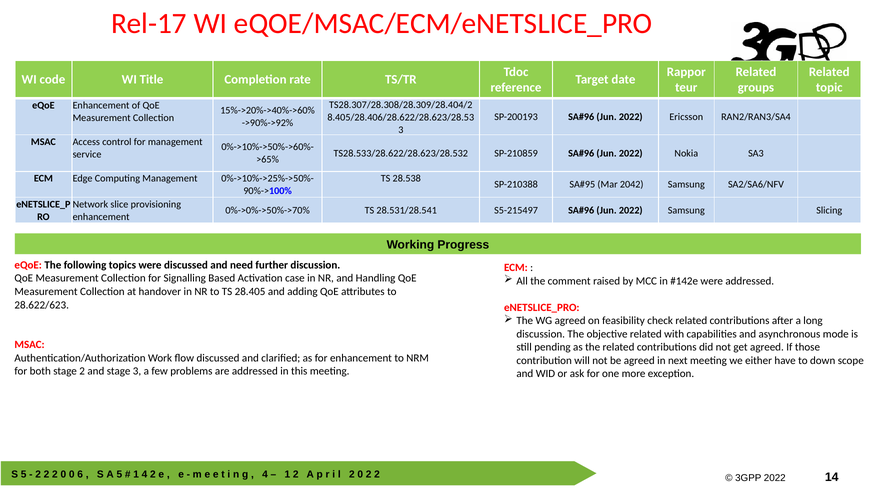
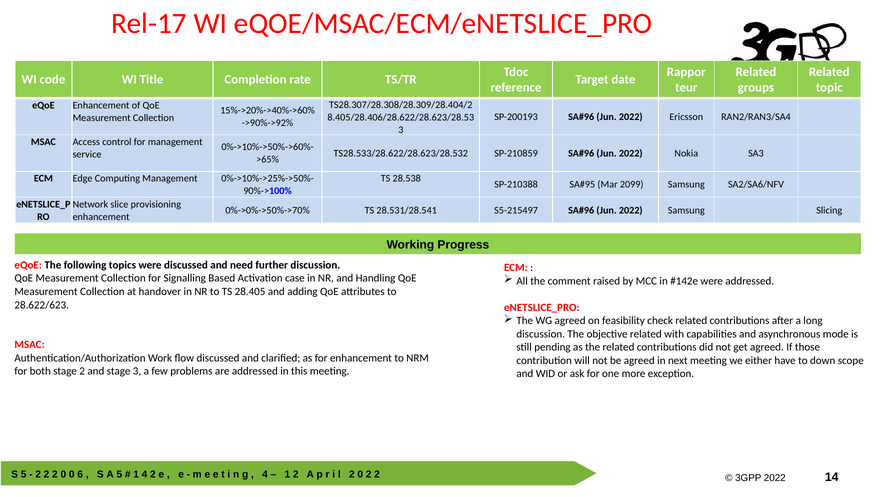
2042: 2042 -> 2099
